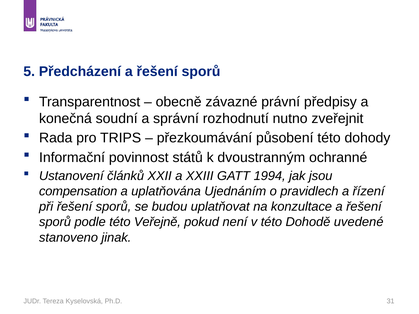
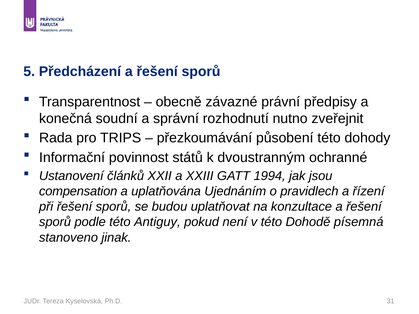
Veřejně: Veřejně -> Antiguy
uvedené: uvedené -> písemná
